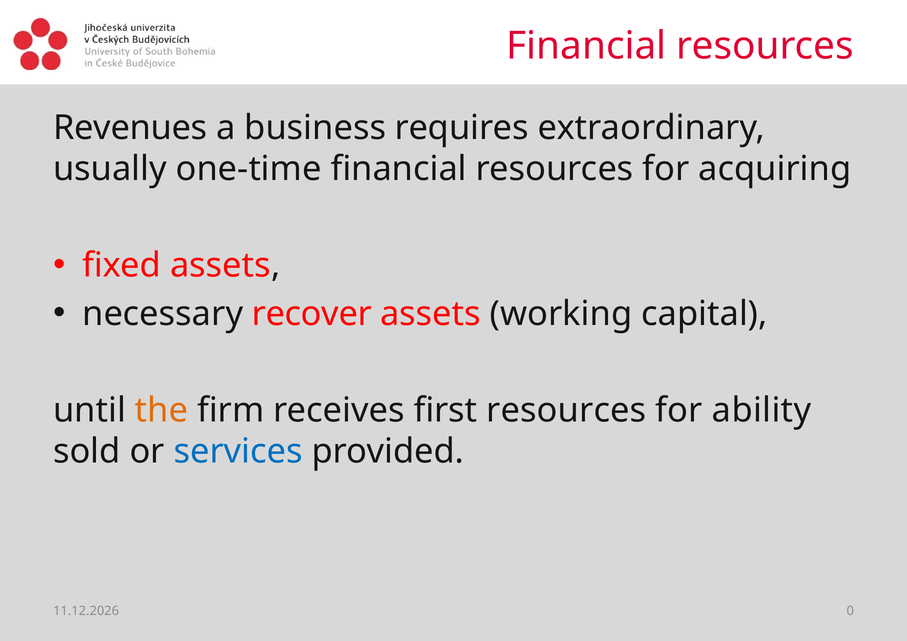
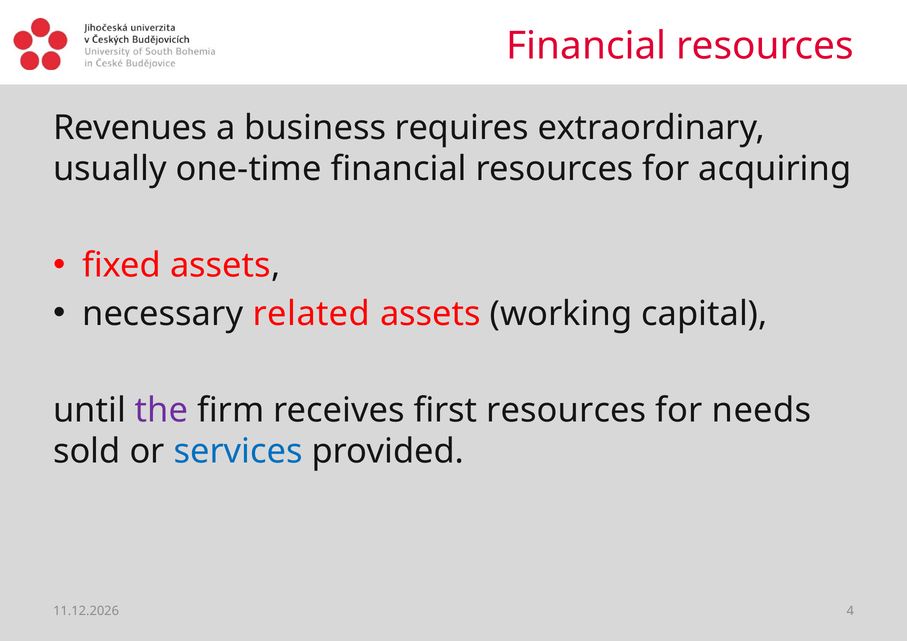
recover: recover -> related
the colour: orange -> purple
ability: ability -> needs
0: 0 -> 4
